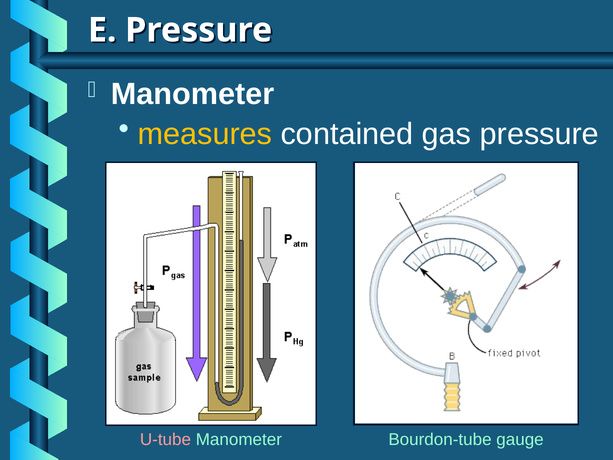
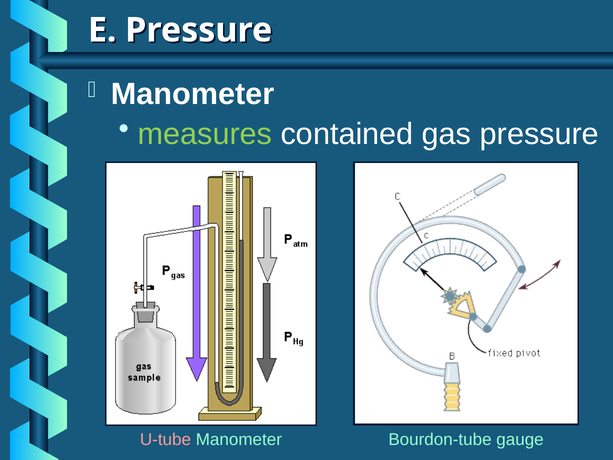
measures colour: yellow -> light green
